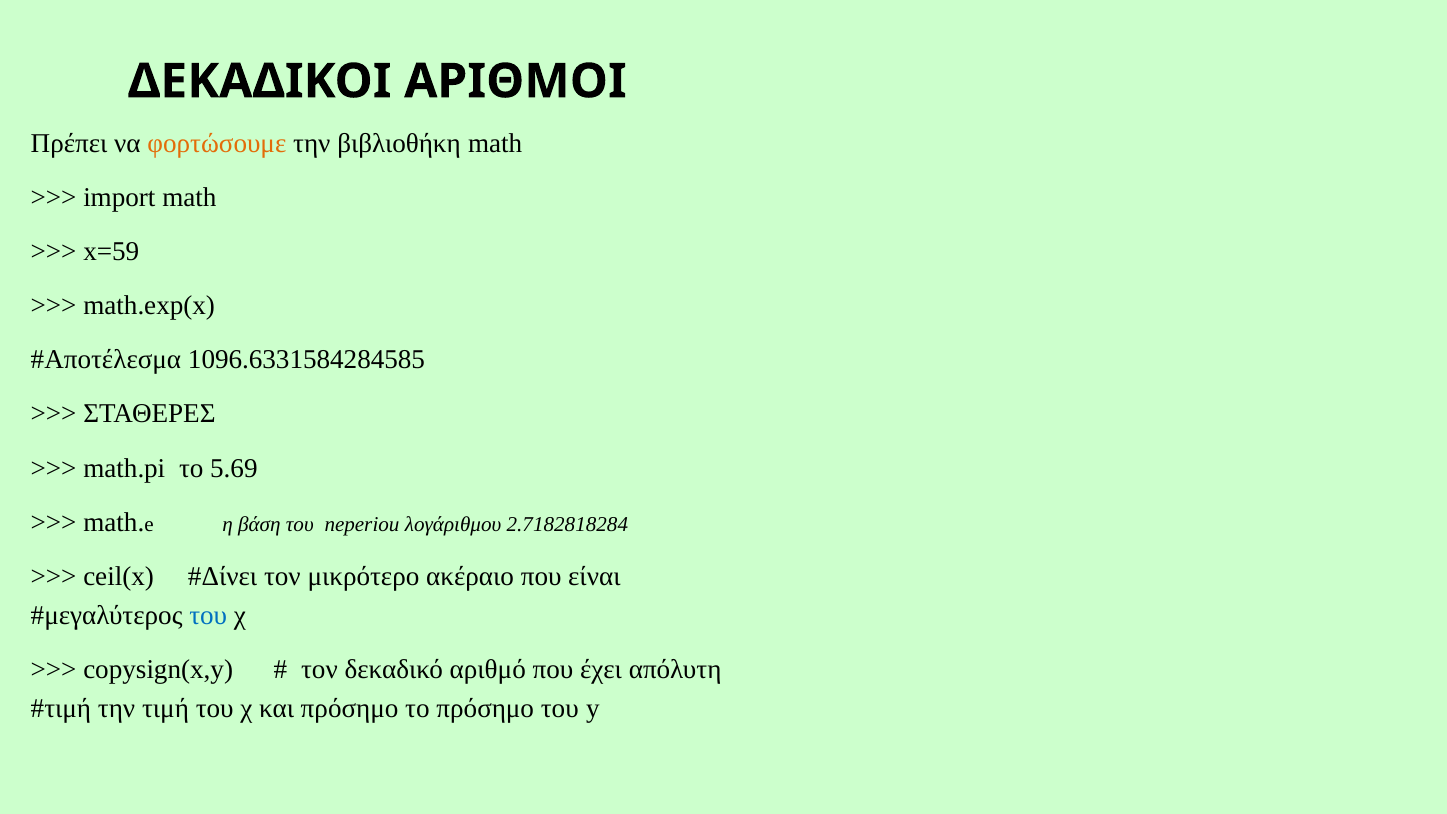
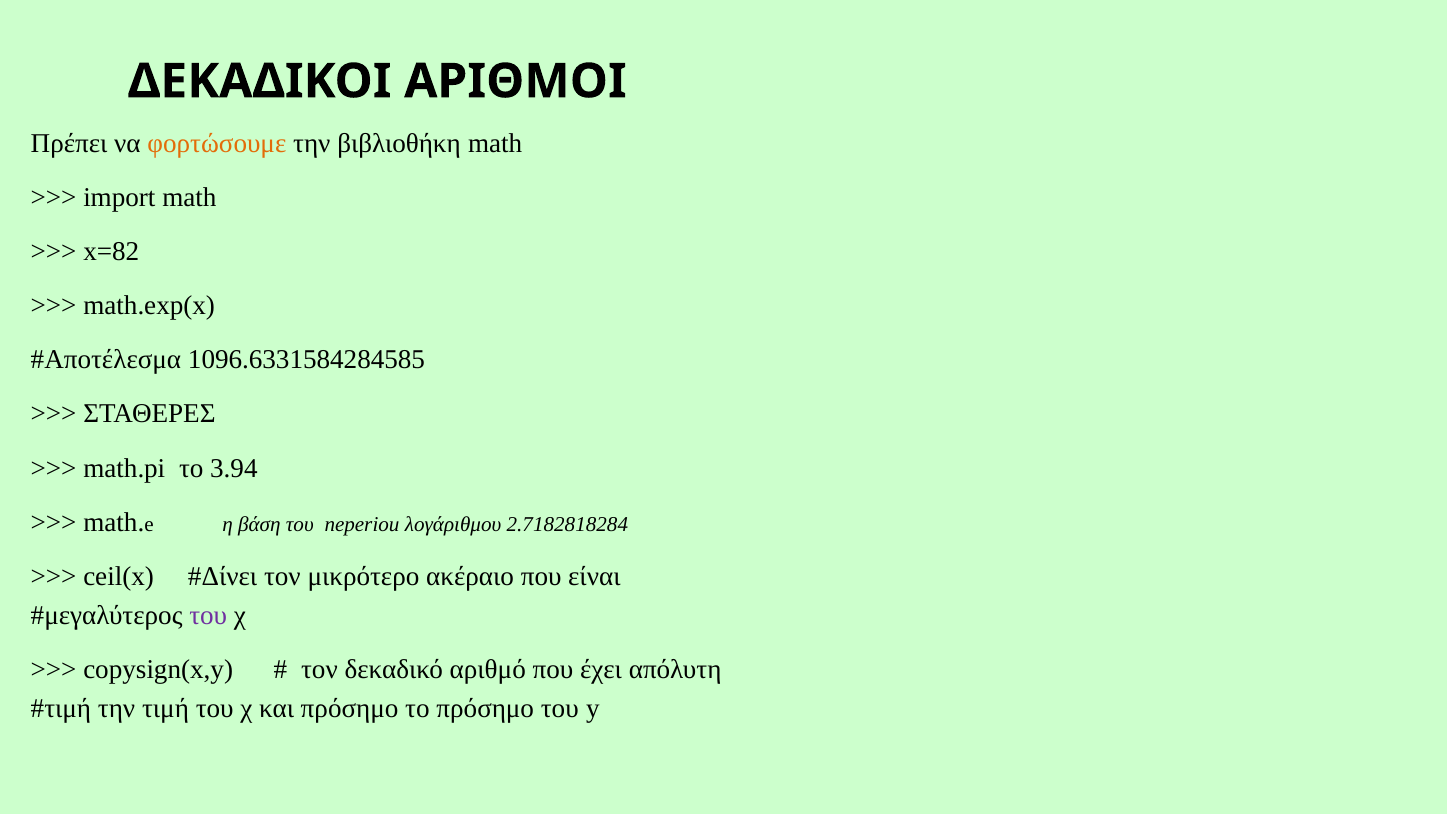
x=59: x=59 -> x=82
5.69: 5.69 -> 3.94
του at (208, 615) colour: blue -> purple
